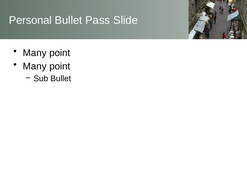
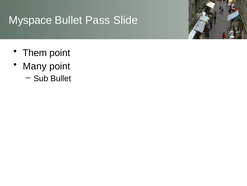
Personal: Personal -> Myspace
Many at (35, 53): Many -> Them
